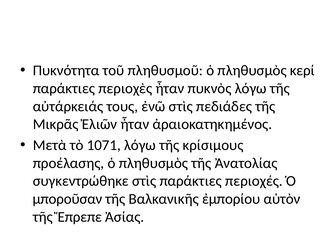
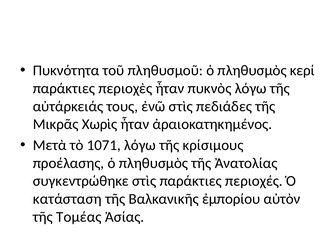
Ἐλιῶν: Ἐλιῶν -> Χωρὶς
μποροῦσαν: μποροῦσαν -> κατάσταση
Ἔπρεπε: Ἔπρεπε -> Τομέας
